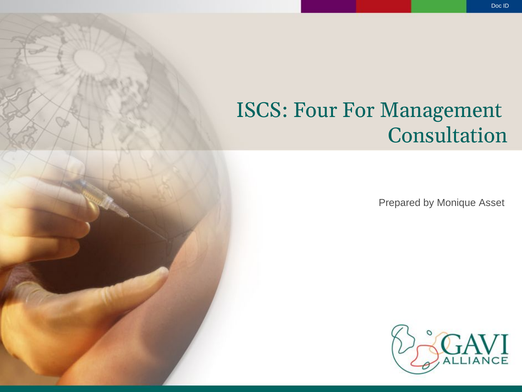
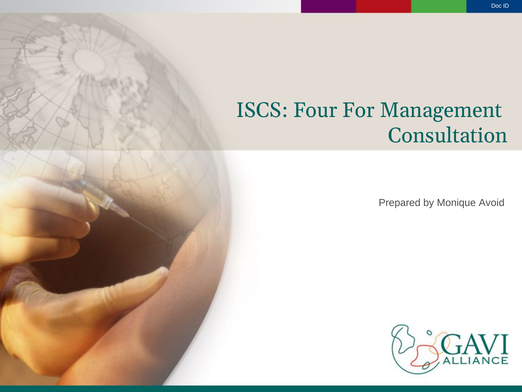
Asset: Asset -> Avoid
